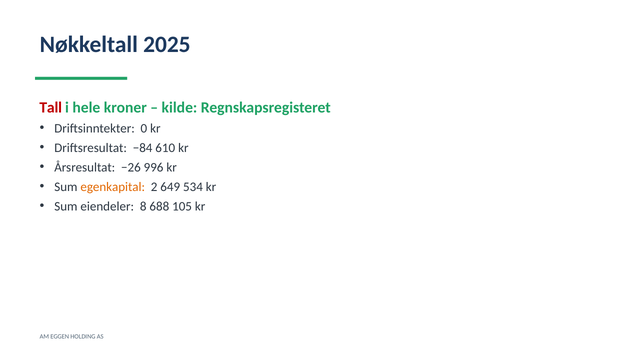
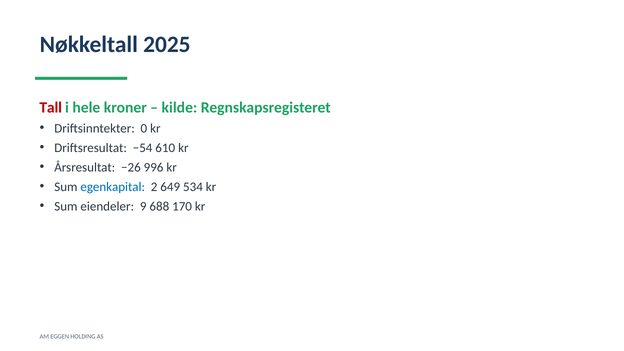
−84: −84 -> −54
egenkapital colour: orange -> blue
8: 8 -> 9
105: 105 -> 170
